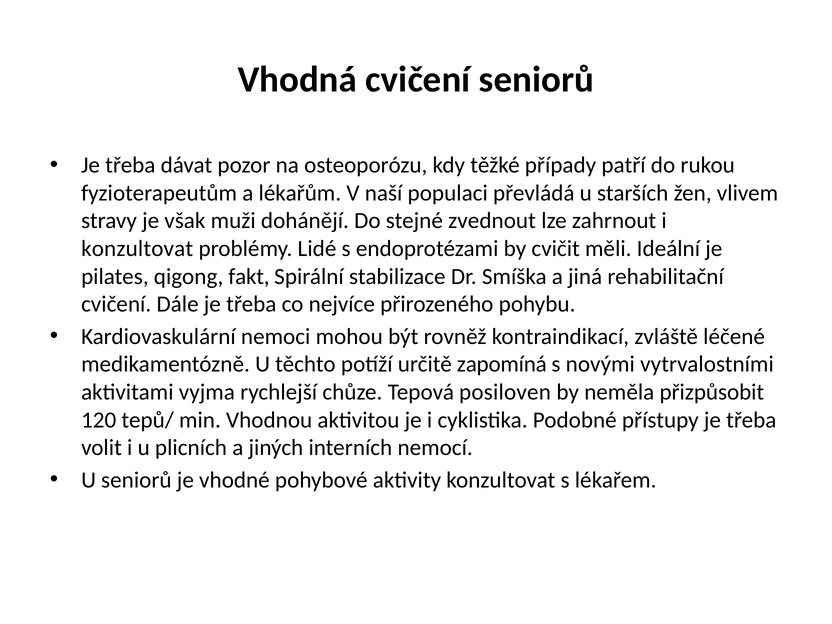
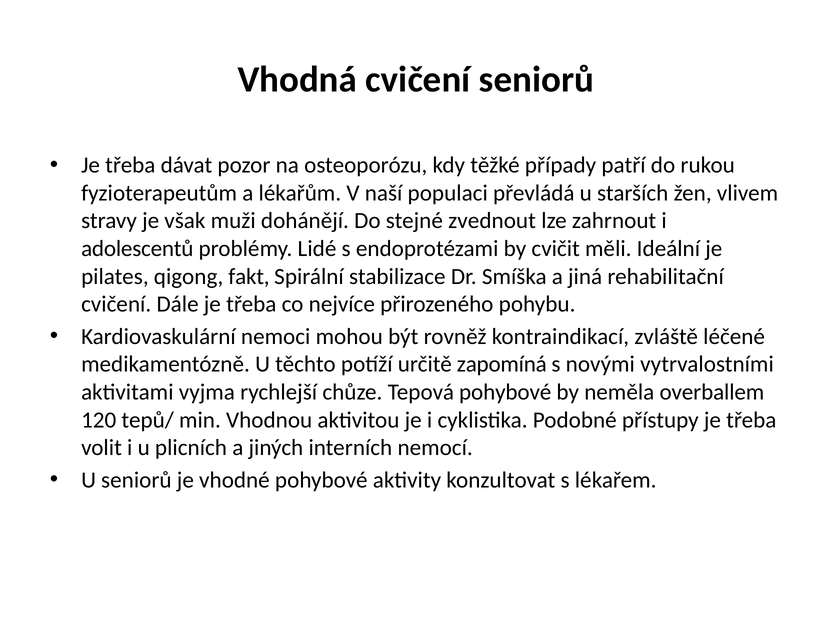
konzultovat at (137, 249): konzultovat -> adolescentů
Tepová posiloven: posiloven -> pohybové
přizpůsobit: přizpůsobit -> overballem
